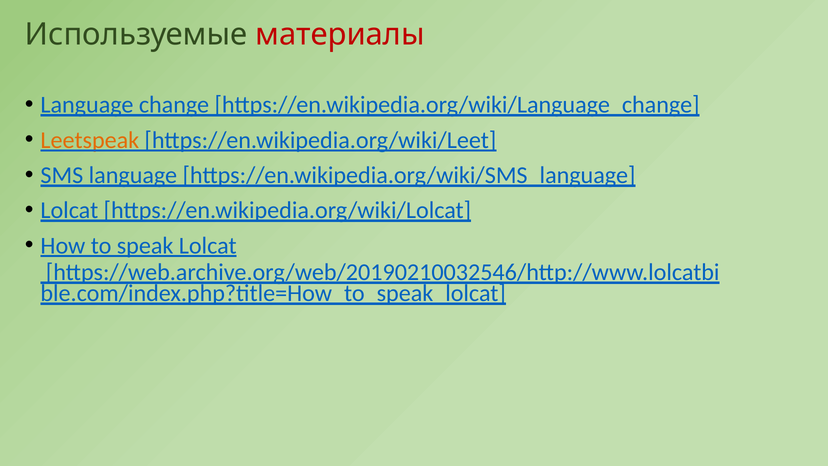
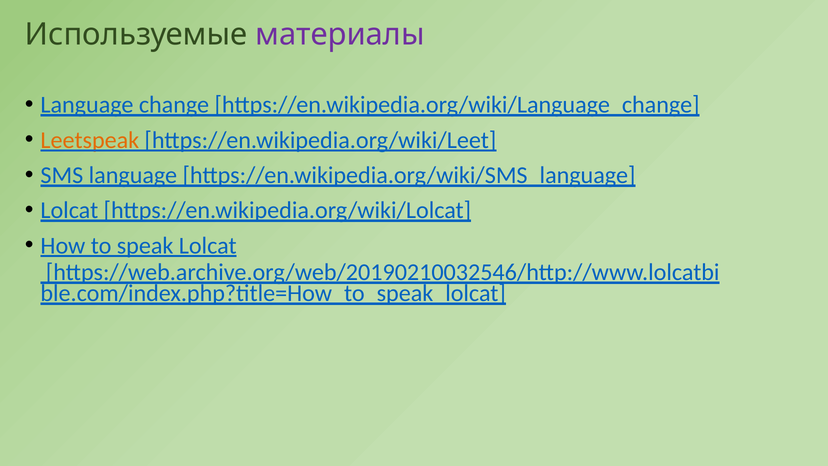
материалы colour: red -> purple
